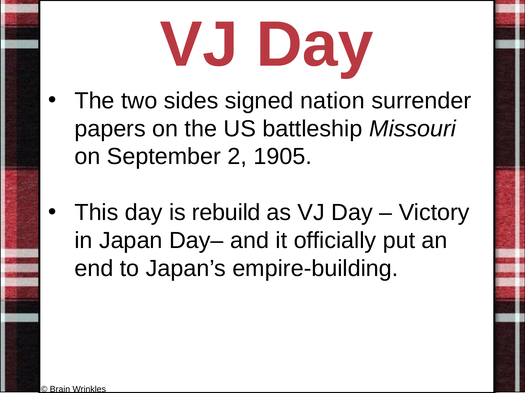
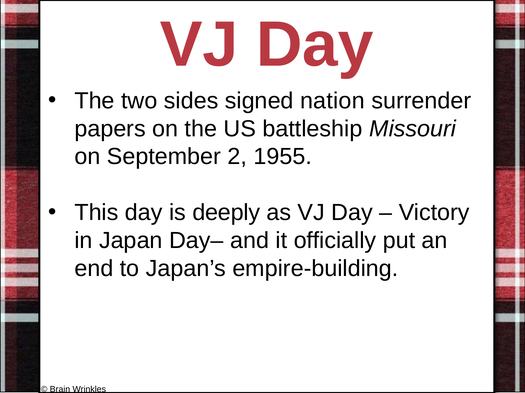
1905: 1905 -> 1955
rebuild: rebuild -> deeply
